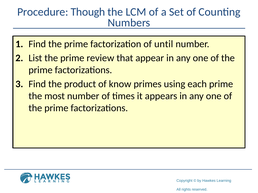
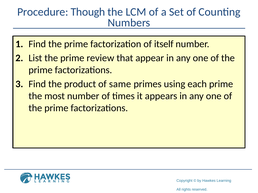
until: until -> itself
know: know -> same
